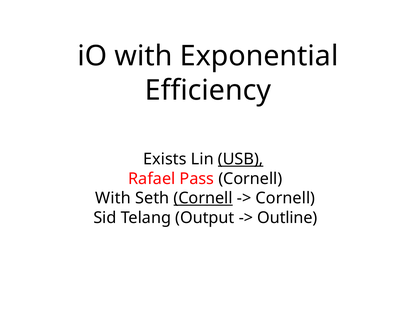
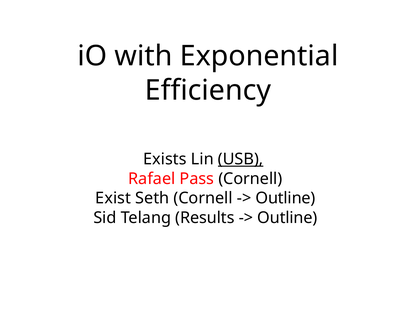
With at (113, 198): With -> Exist
Cornell at (203, 198) underline: present -> none
Cornell at (285, 198): Cornell -> Outline
Output: Output -> Results
